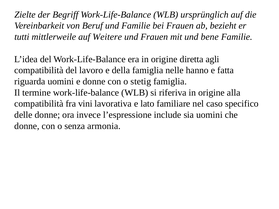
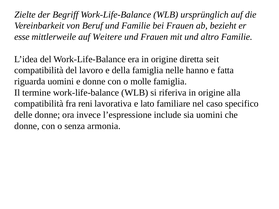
tutti: tutti -> esse
bene: bene -> altro
agli: agli -> seit
stetig: stetig -> molle
vini: vini -> reni
